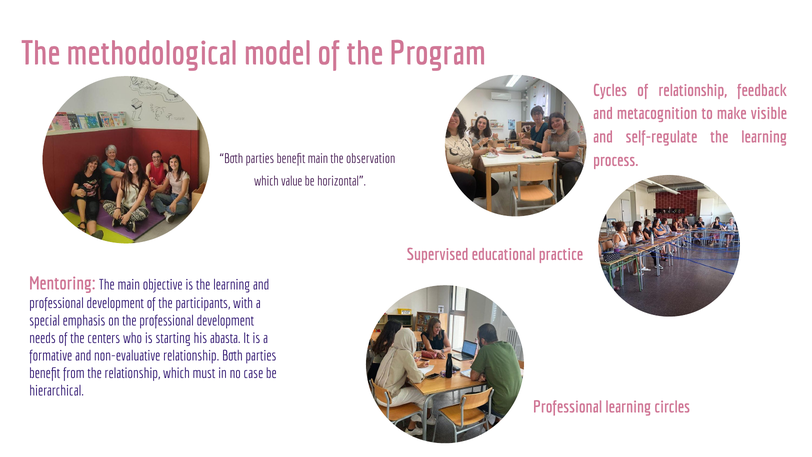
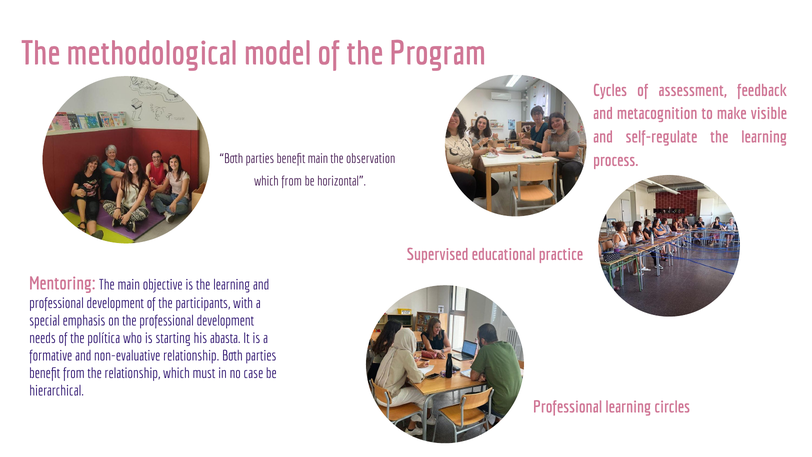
of relationship: relationship -> assessment
which value: value -> from
centers: centers -> política
